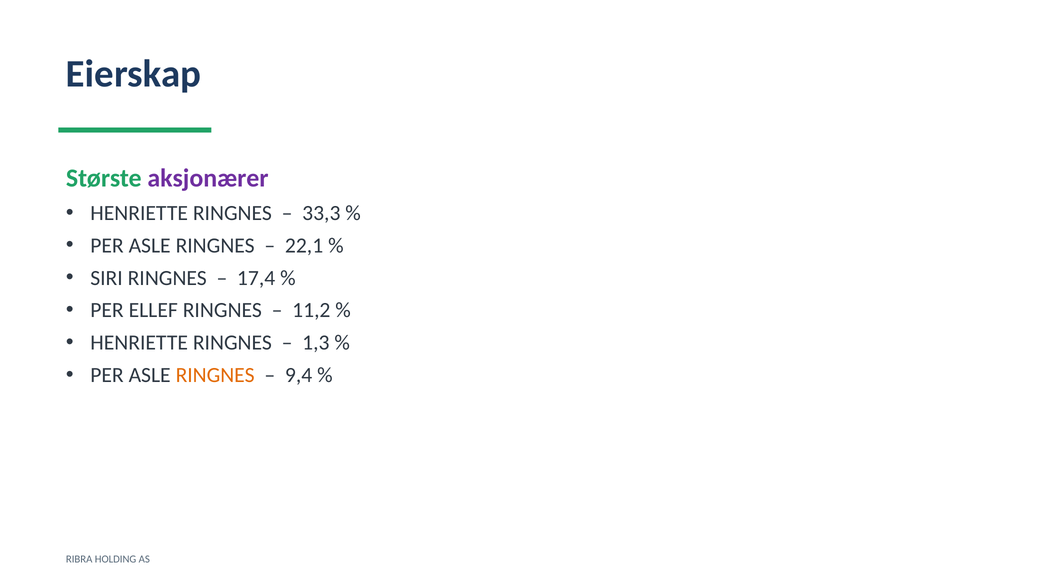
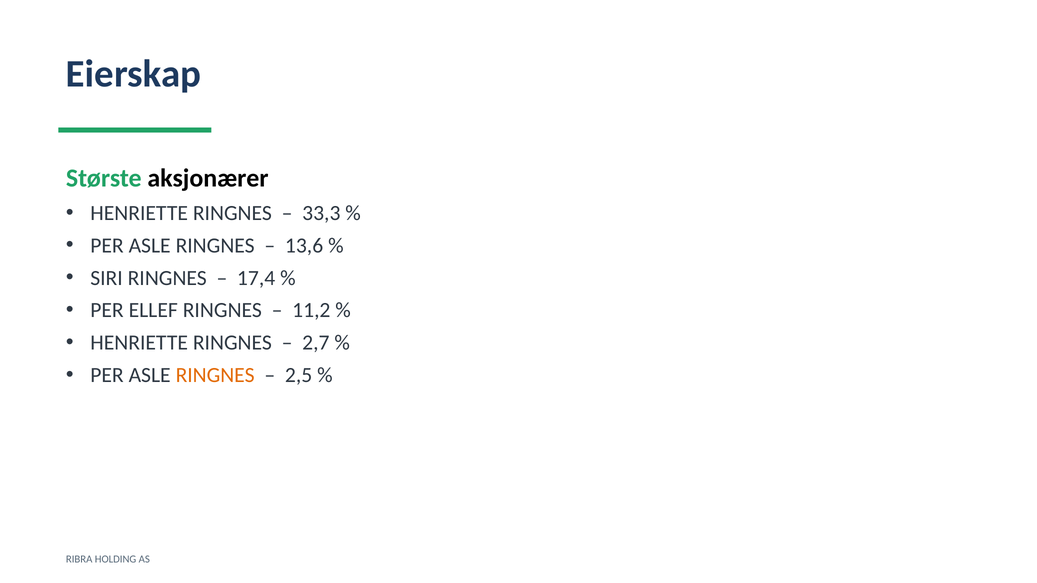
aksjonærer colour: purple -> black
22,1: 22,1 -> 13,6
1,3: 1,3 -> 2,7
9,4: 9,4 -> 2,5
